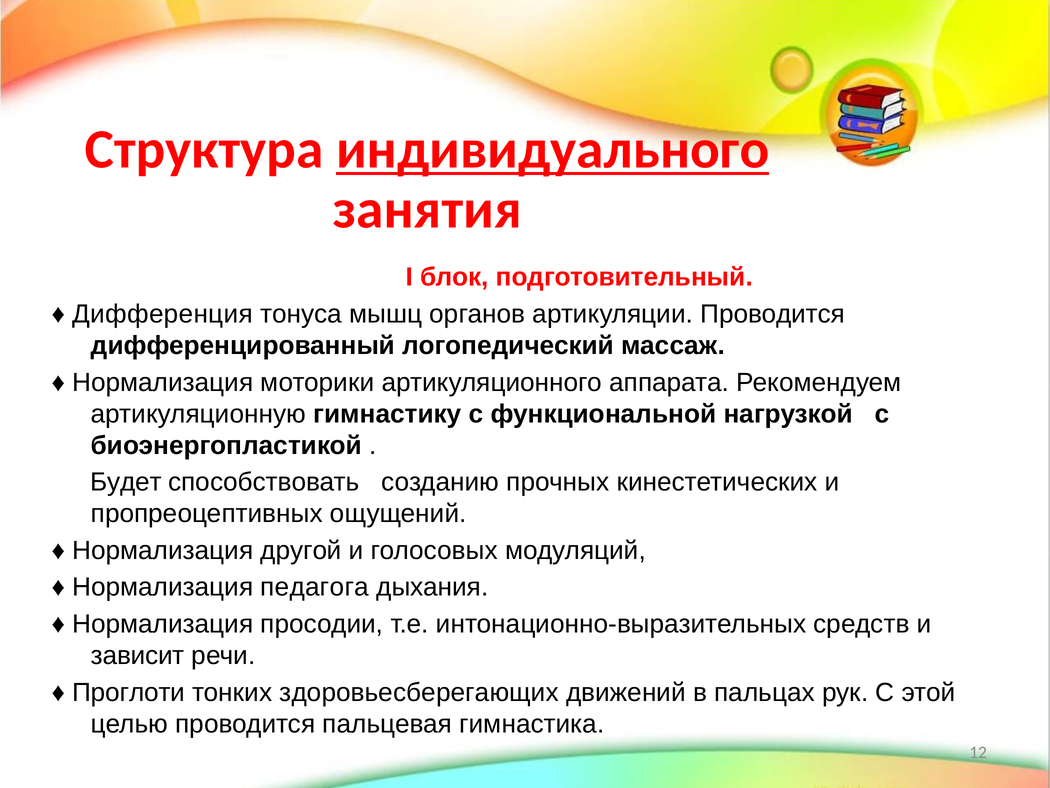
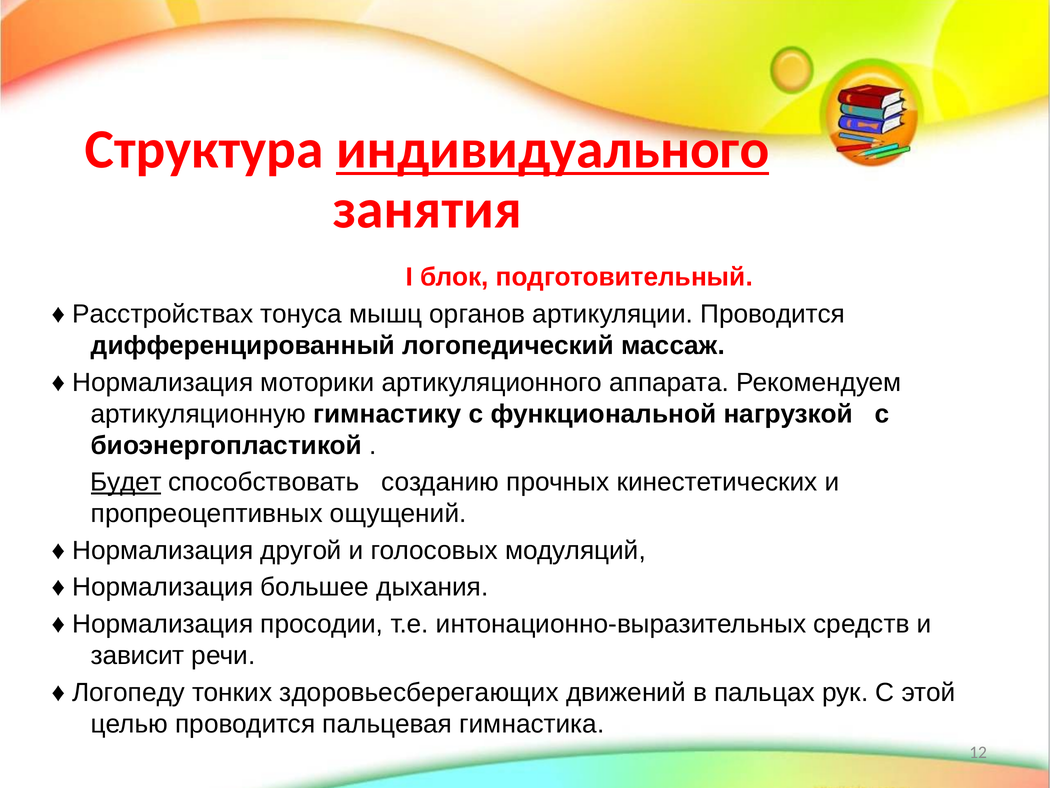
Дифференция: Дифференция -> Расстройствах
Будет underline: none -> present
педагога: педагога -> большее
Проглоти: Проглоти -> Логопеду
